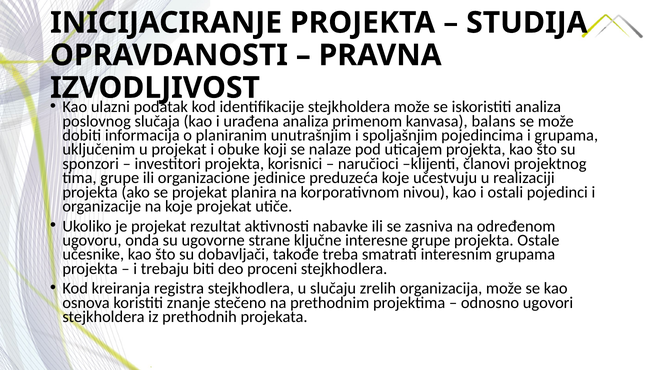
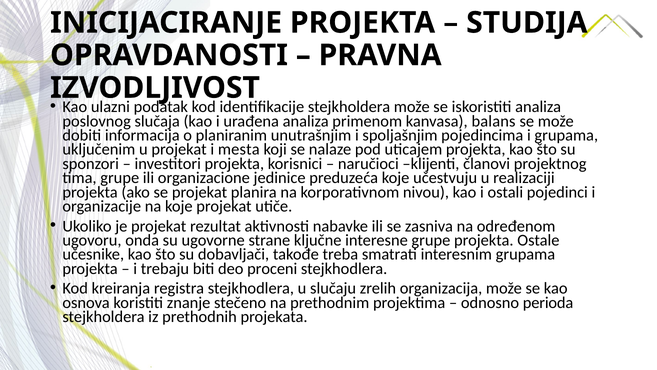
obuke: obuke -> mesta
ugovori: ugovori -> perioda
